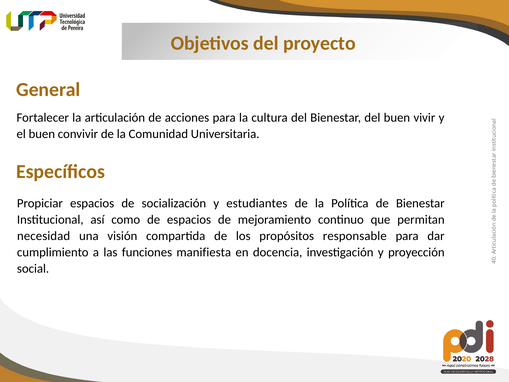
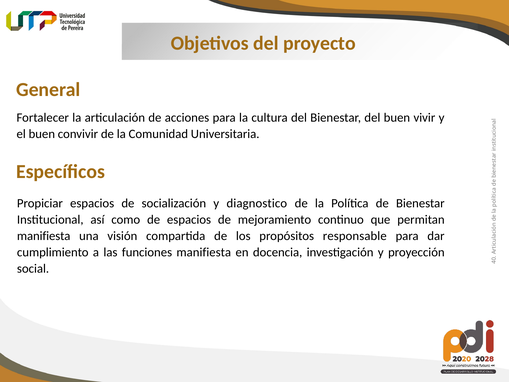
estudiantes: estudiantes -> diagnostico
necesidad at (44, 236): necesidad -> manifiesta
